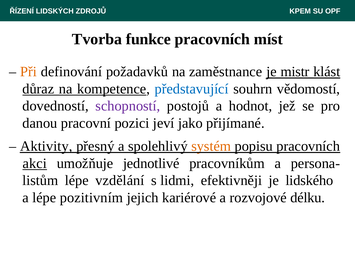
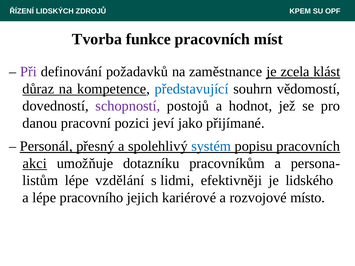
Při colour: orange -> purple
mistr: mistr -> zcela
Aktivity: Aktivity -> Personál
systém colour: orange -> blue
jednotlivé: jednotlivé -> dotazníku
pozitivním: pozitivním -> pracovního
délku: délku -> místo
